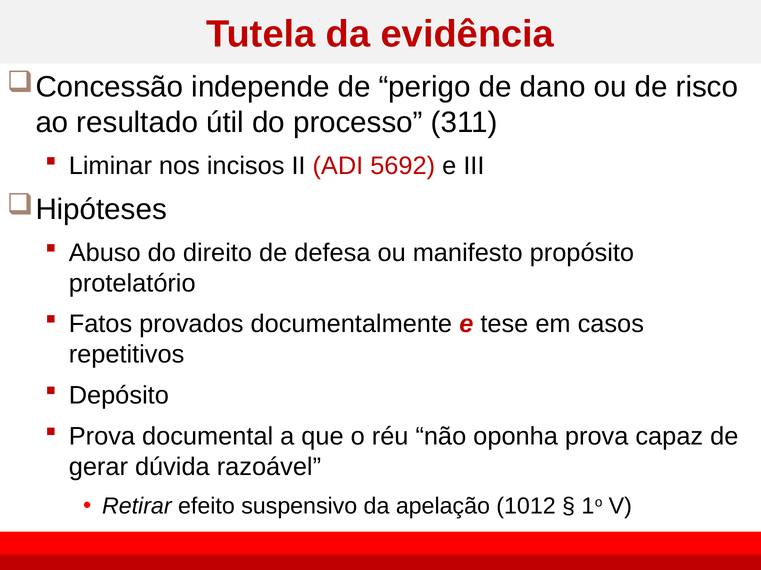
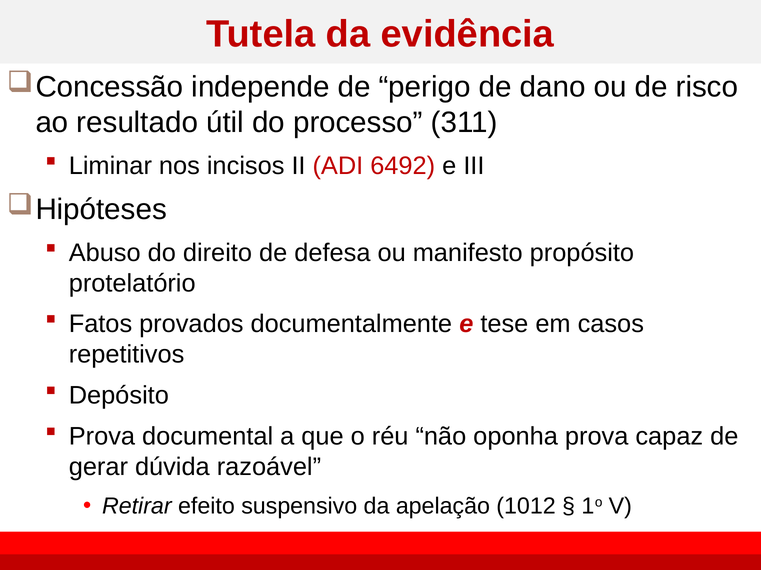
5692: 5692 -> 6492
